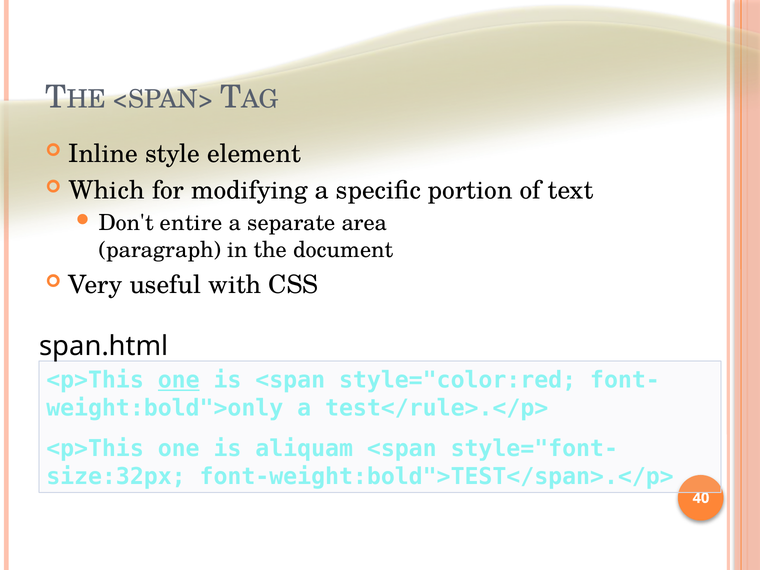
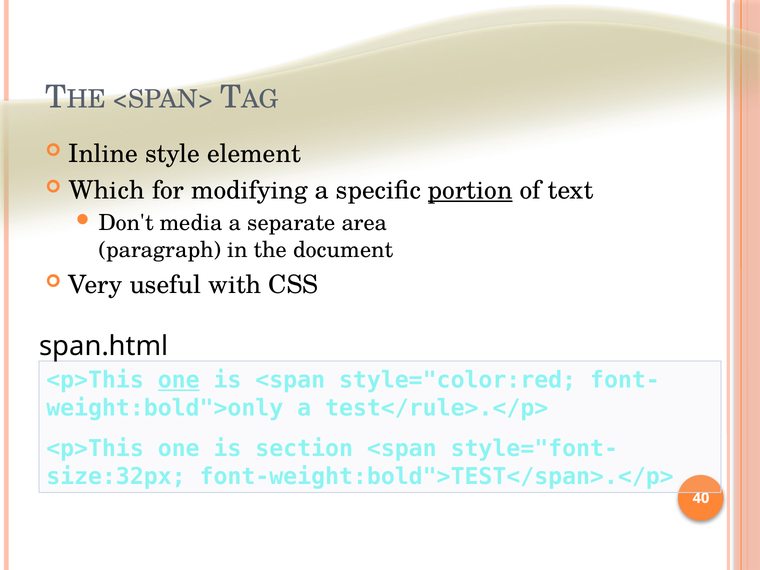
portion underline: none -> present
entire: entire -> media
aliquam: aliquam -> section
